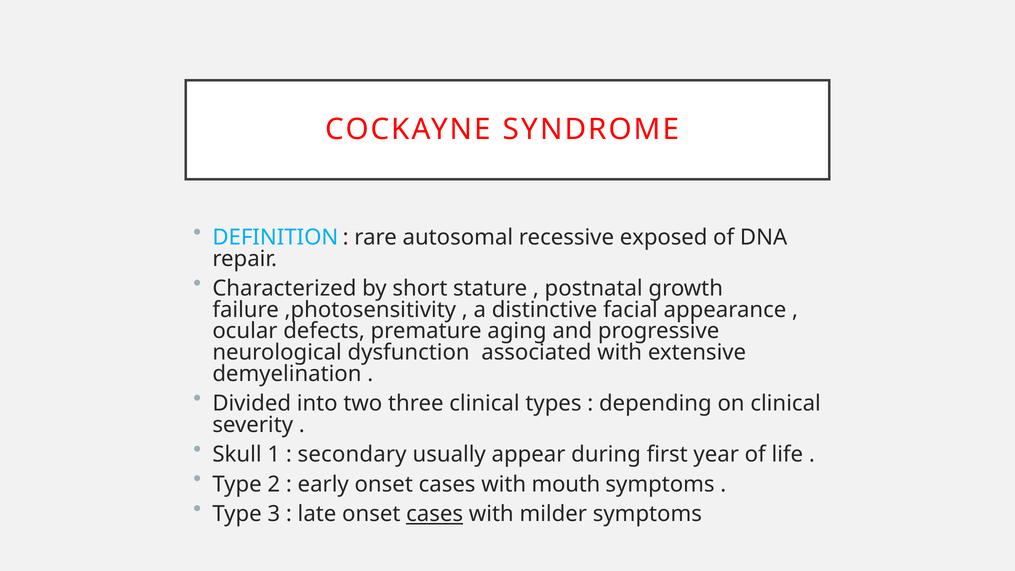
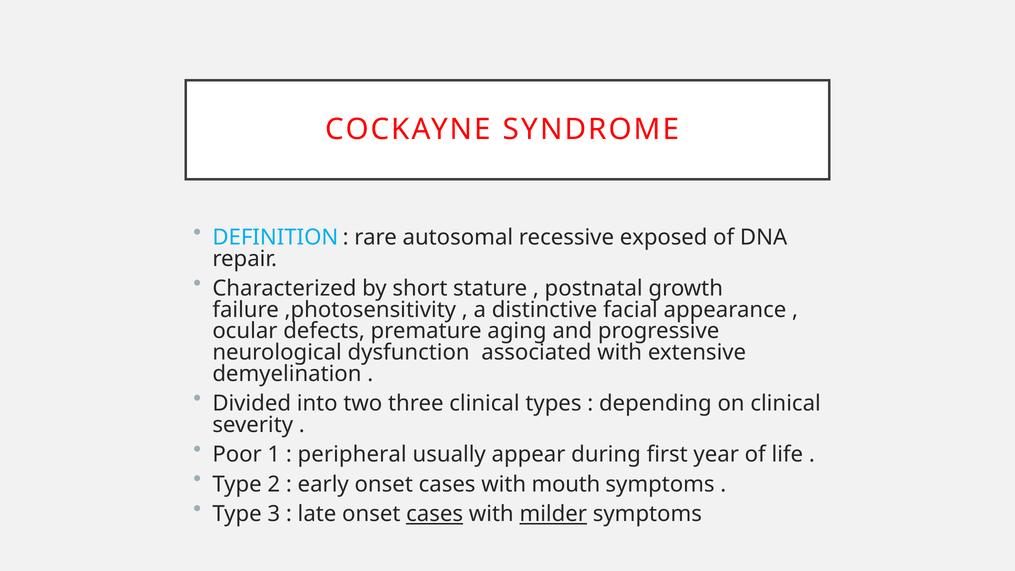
Skull: Skull -> Poor
secondary: secondary -> peripheral
milder underline: none -> present
